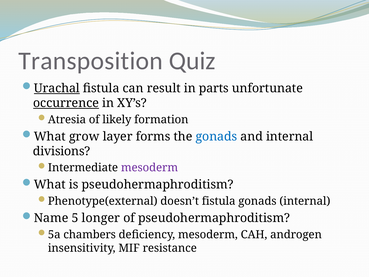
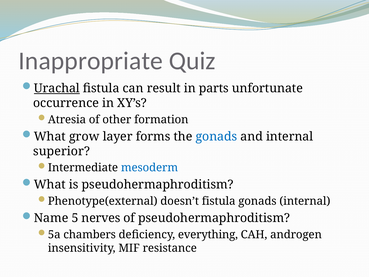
Transposition: Transposition -> Inappropriate
occurrence underline: present -> none
likely: likely -> other
divisions: divisions -> superior
mesoderm at (149, 168) colour: purple -> blue
longer: longer -> nerves
deficiency mesoderm: mesoderm -> everything
